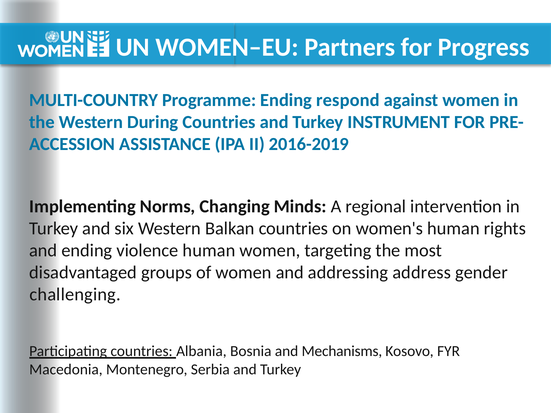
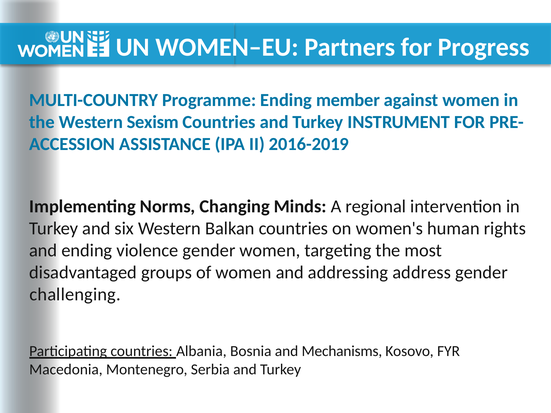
respond: respond -> member
During: During -> Sexism
violence human: human -> gender
